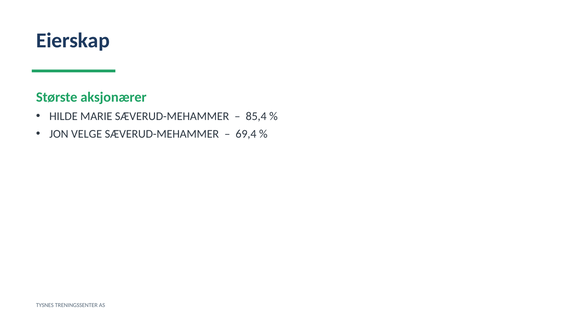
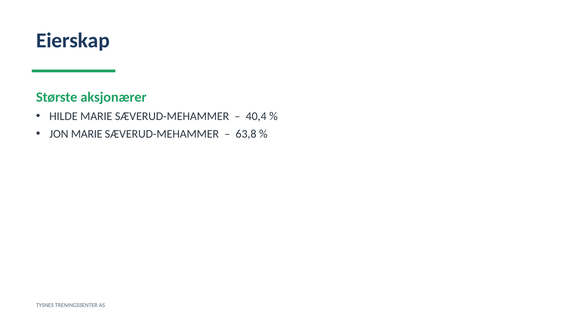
85,4: 85,4 -> 40,4
JON VELGE: VELGE -> MARIE
69,4: 69,4 -> 63,8
